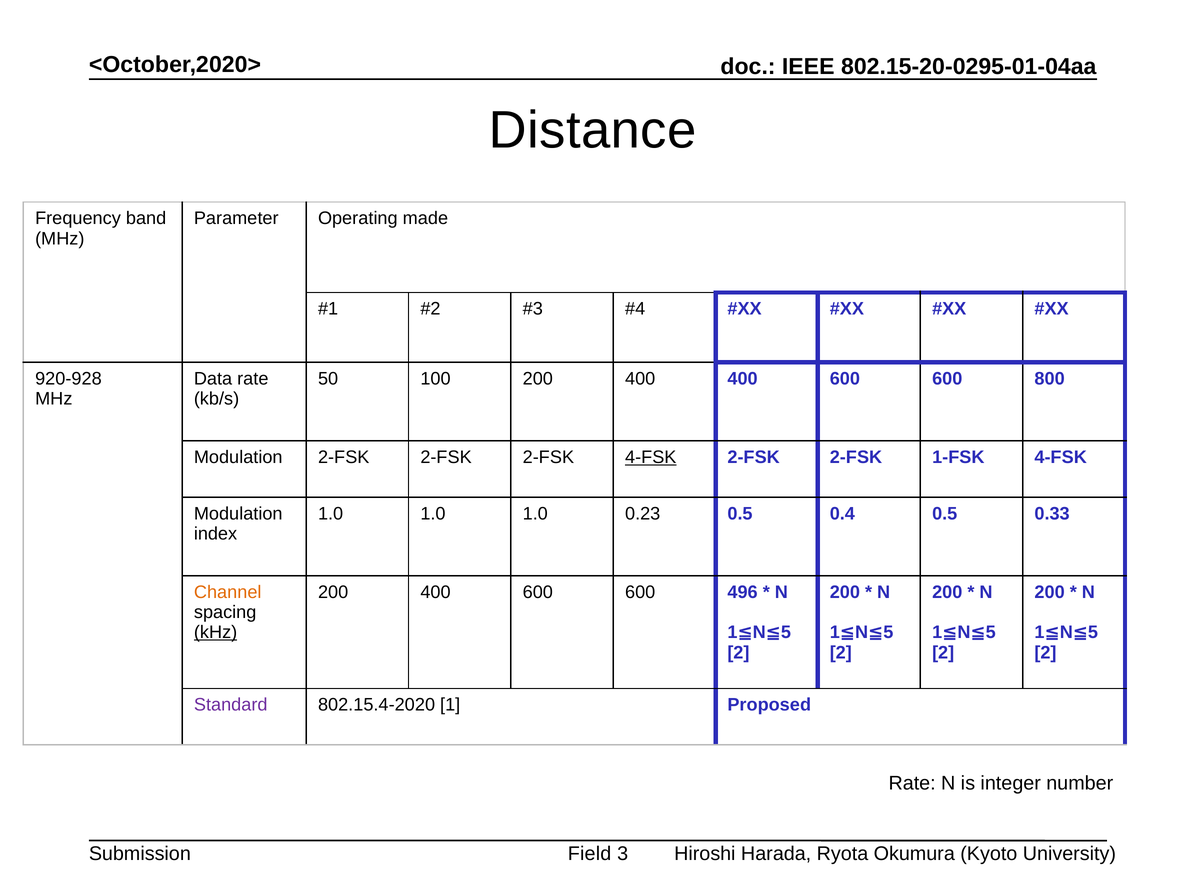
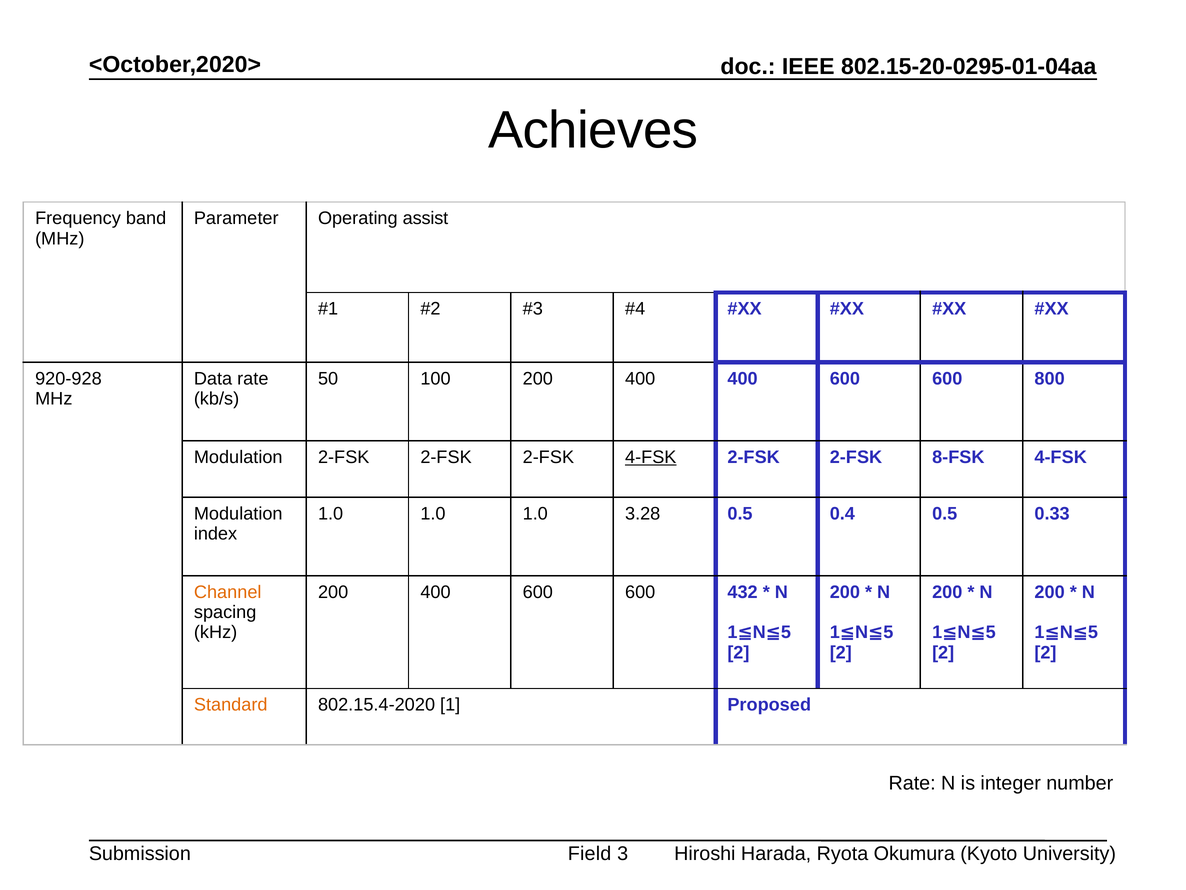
Distance: Distance -> Achieves
made: made -> assist
1-FSK: 1-FSK -> 8-FSK
0.23: 0.23 -> 3.28
496: 496 -> 432
kHz underline: present -> none
Standard colour: purple -> orange
